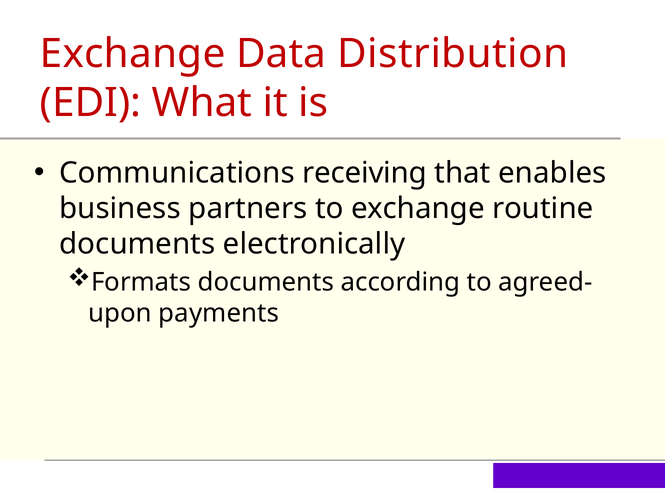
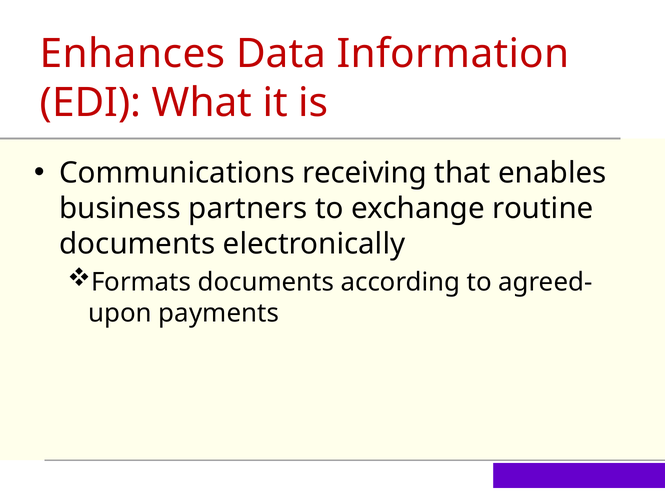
Exchange at (133, 54): Exchange -> Enhances
Distribution: Distribution -> Information
